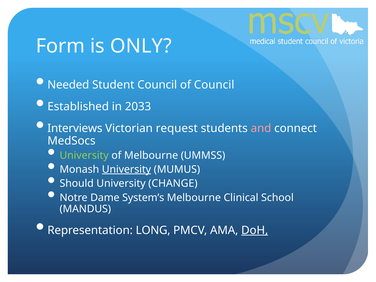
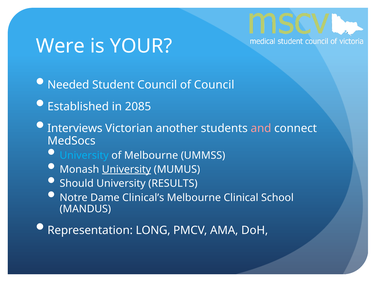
Form: Form -> Were
ONLY: ONLY -> YOUR
2033: 2033 -> 2085
request: request -> another
University at (84, 155) colour: light green -> light blue
CHANGE: CHANGE -> RESULTS
System’s: System’s -> Clinical’s
DoH underline: present -> none
